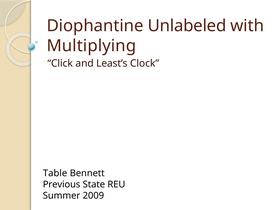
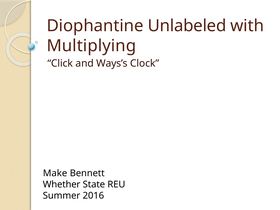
Least’s: Least’s -> Ways’s
Table: Table -> Make
Previous: Previous -> Whether
2009: 2009 -> 2016
